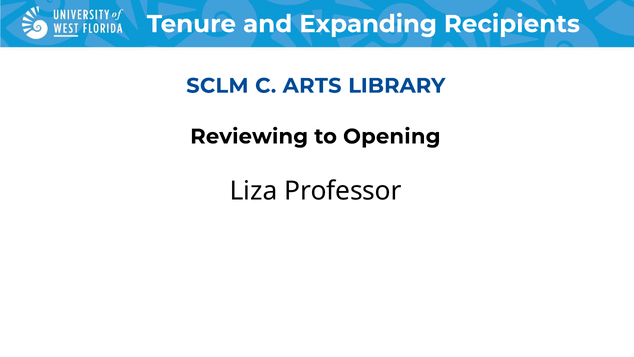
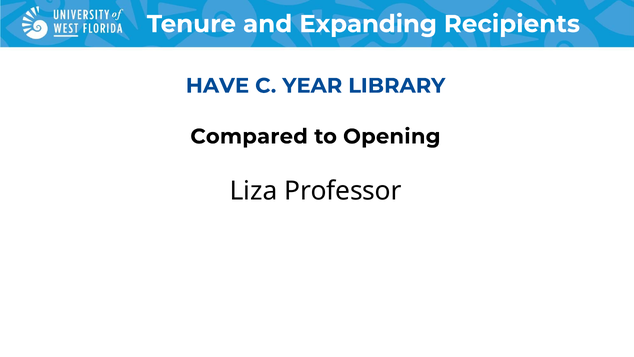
SCLM: SCLM -> HAVE
ARTS: ARTS -> YEAR
Reviewing: Reviewing -> Compared
